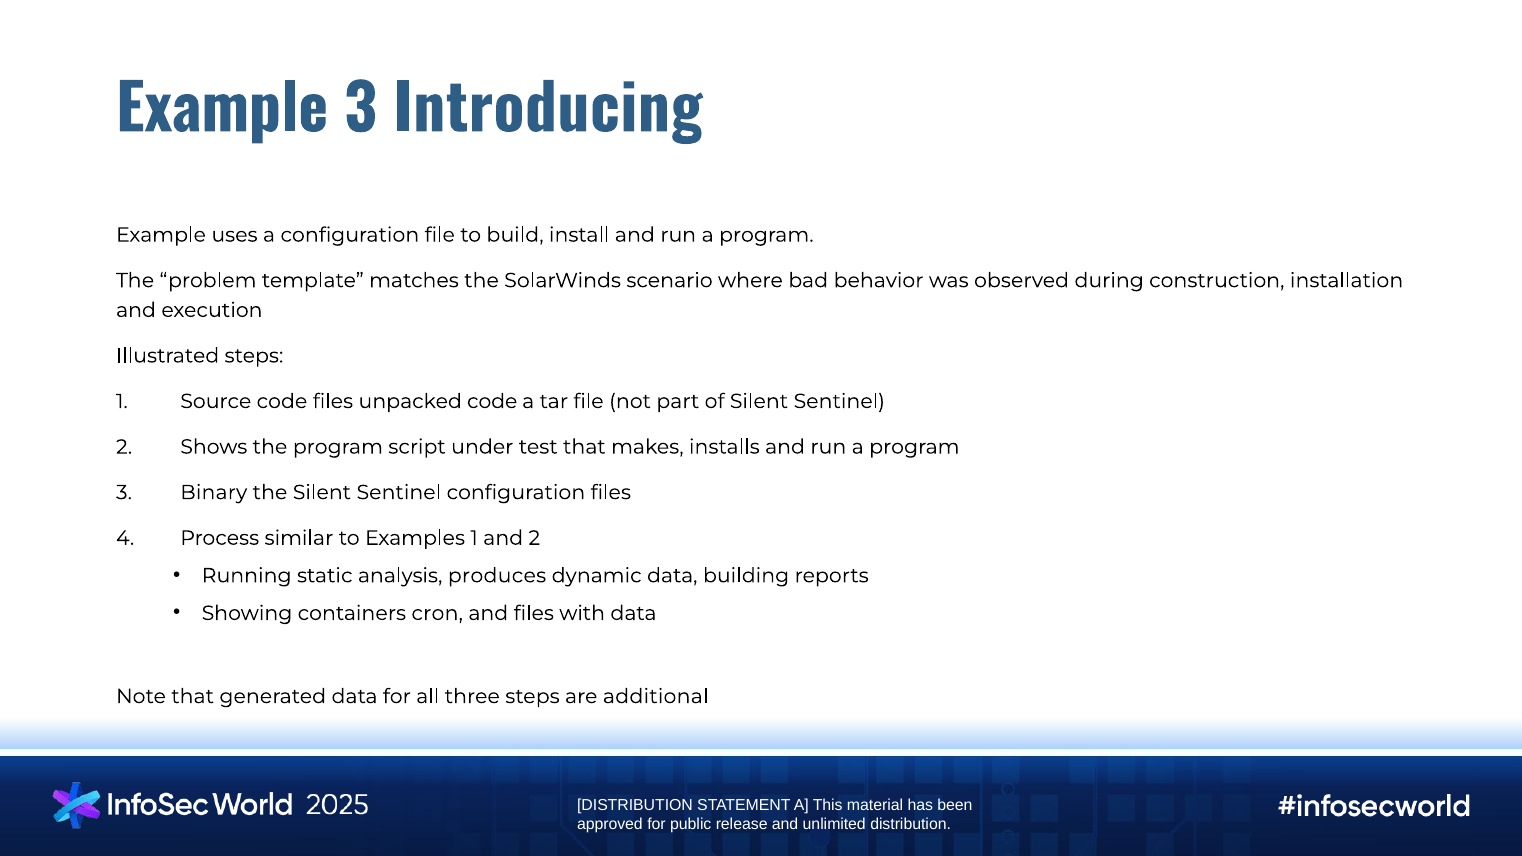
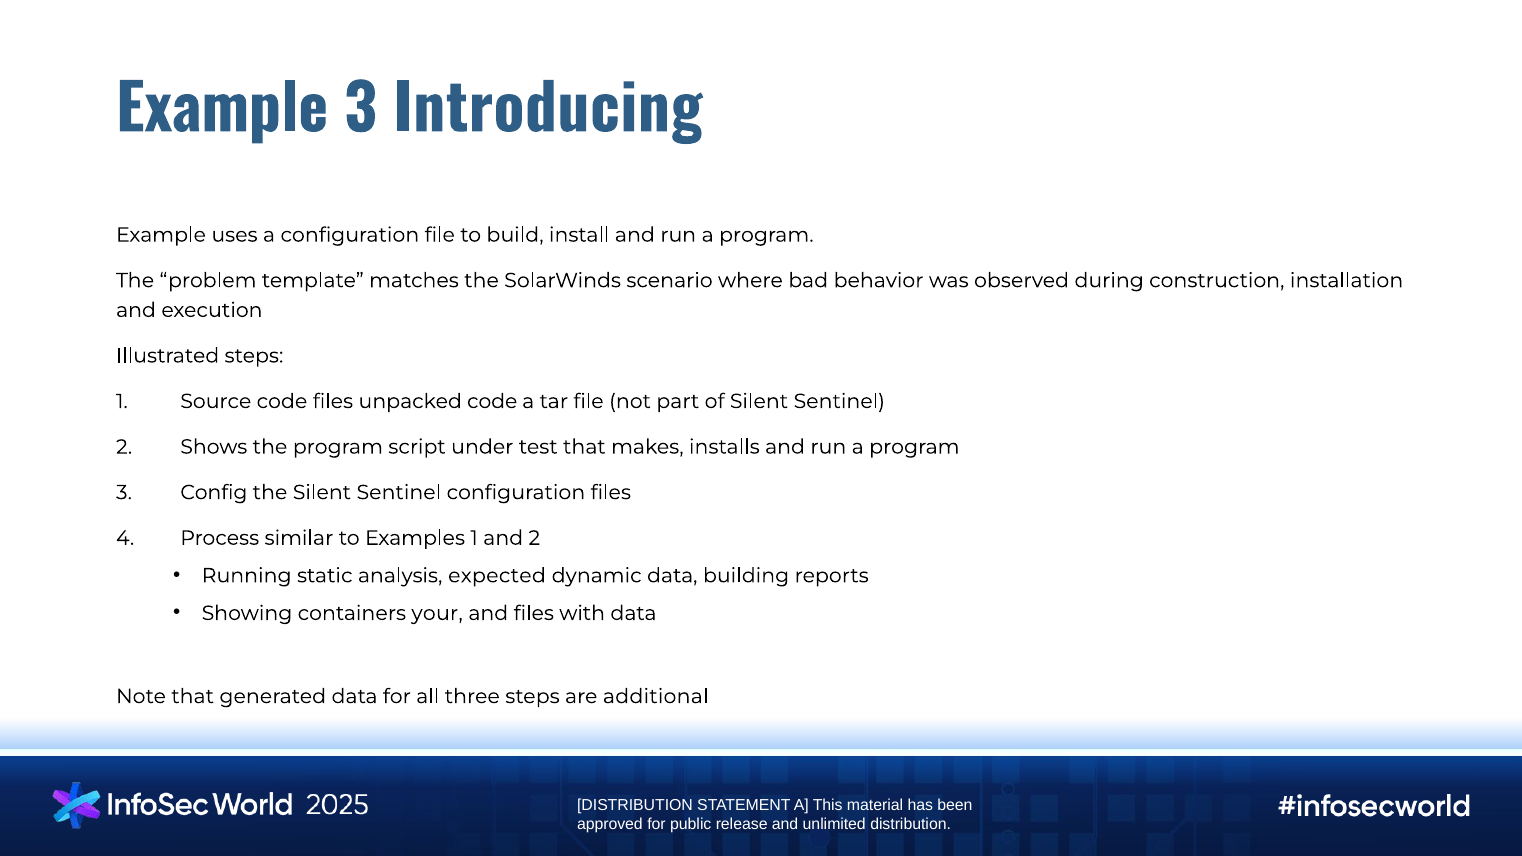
Binary: Binary -> Config
produces: produces -> expected
cron: cron -> your
